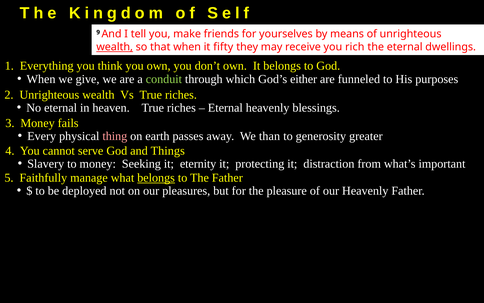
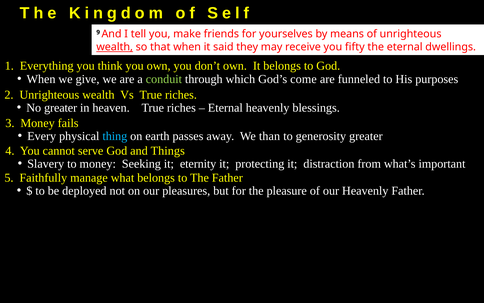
fifty: fifty -> said
rich: rich -> fifty
either: either -> come
No eternal: eternal -> greater
thing colour: pink -> light blue
belongs at (156, 178) underline: present -> none
